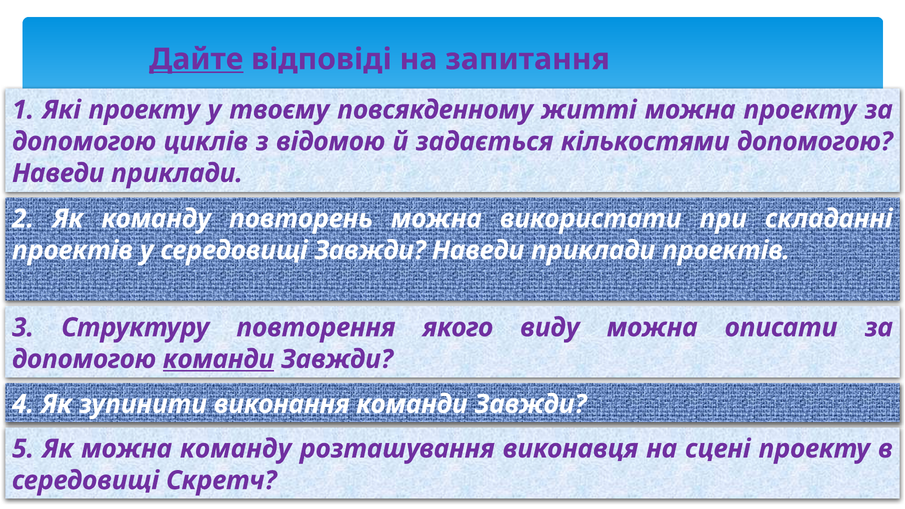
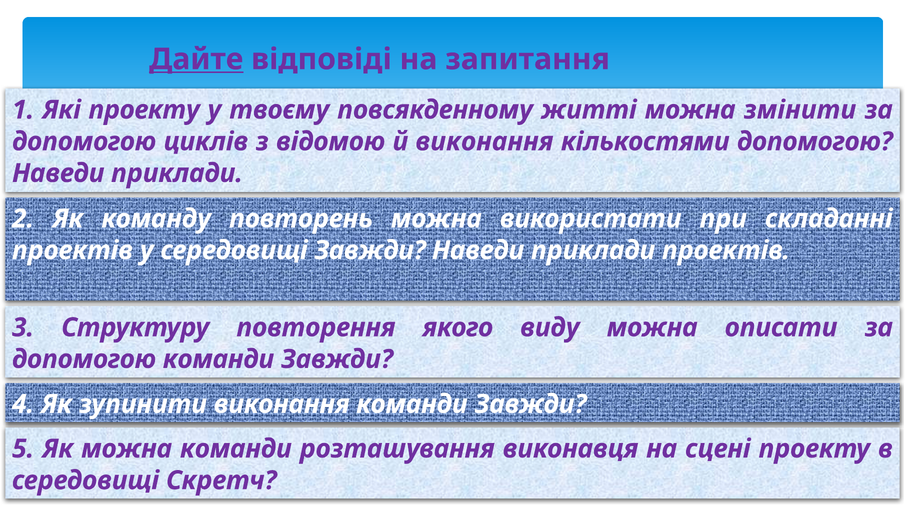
можна проекту: проекту -> змінити
й задається: задається -> виконання
команди at (219, 359) underline: present -> none
можна команду: команду -> команди
